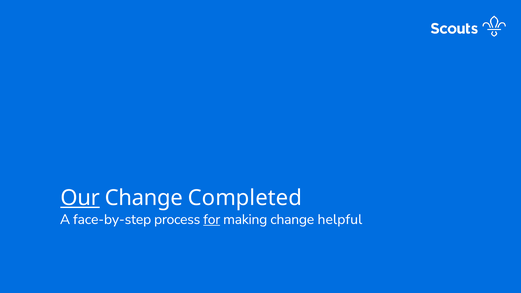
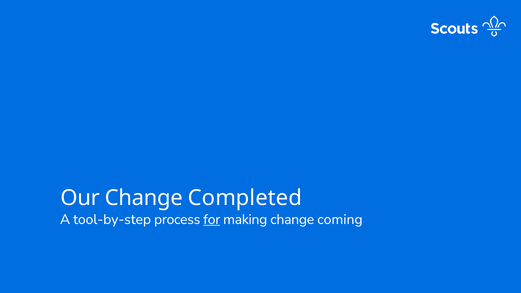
Our underline: present -> none
face-by-step: face-by-step -> tool-by-step
helpful: helpful -> coming
